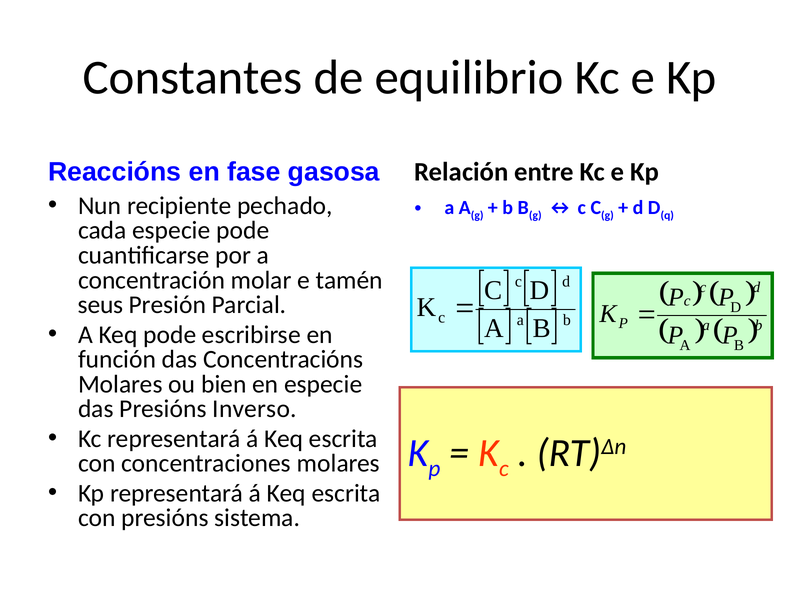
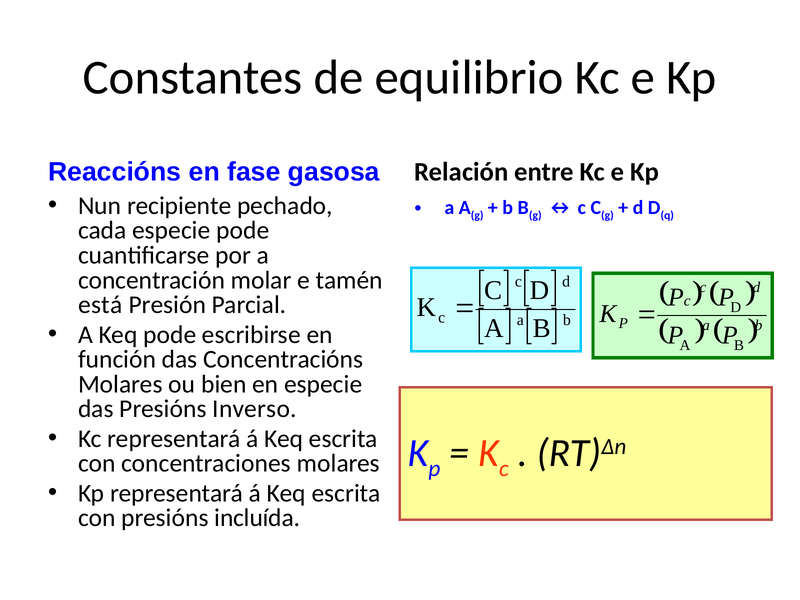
seus: seus -> está
sistema: sistema -> incluída
